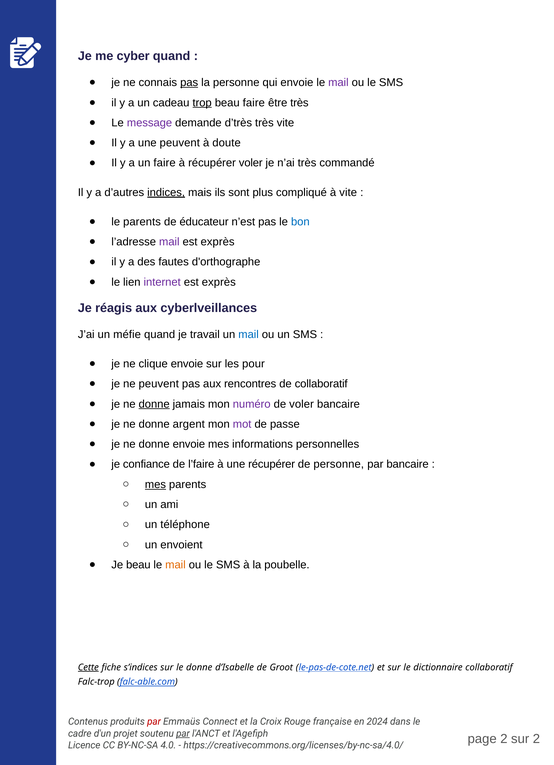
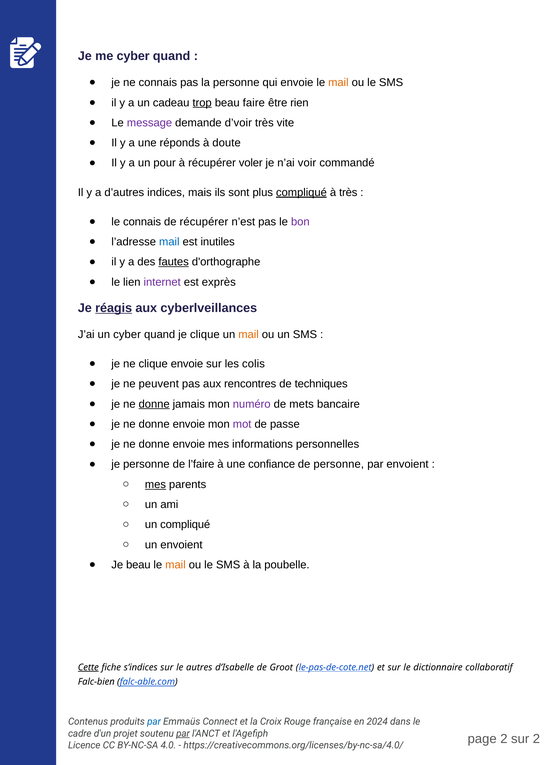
pas at (189, 83) underline: present -> none
mail at (338, 83) colour: purple -> orange
être très: très -> rien
d’très: d’très -> d’voir
une peuvent: peuvent -> réponds
un faire: faire -> pour
n’ai très: très -> voir
indices underline: present -> none
compliqué at (301, 192) underline: none -> present
à vite: vite -> très
le parents: parents -> connais
de éducateur: éducateur -> récupérer
bon colour: blue -> purple
mail at (169, 242) colour: purple -> blue
exprès at (218, 242): exprès -> inutiles
fautes underline: none -> present
réagis underline: none -> present
un méfie: méfie -> cyber
je travail: travail -> clique
mail at (249, 334) colour: blue -> orange
pour: pour -> colis
de collaboratif: collaboratif -> techniques
de voler: voler -> mets
argent at (189, 424): argent -> envoie
je confiance: confiance -> personne
une récupérer: récupérer -> confiance
par bancaire: bancaire -> envoient
un téléphone: téléphone -> compliqué
le donne: donne -> autres
Falc-trop: Falc-trop -> Falc-bien
par at (154, 722) colour: red -> blue
